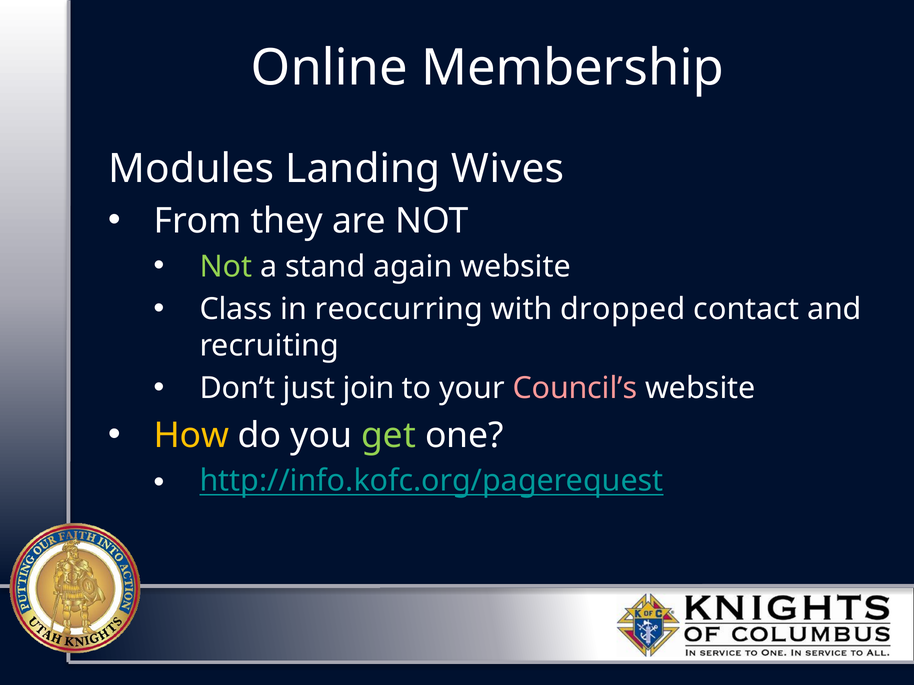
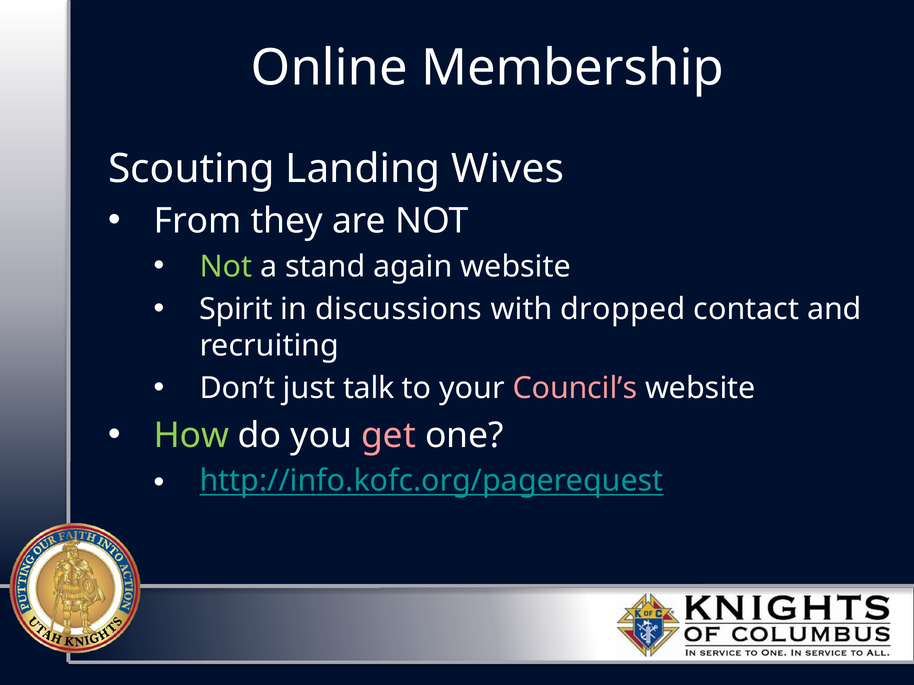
Modules: Modules -> Scouting
Class: Class -> Spirit
reoccurring: reoccurring -> discussions
join: join -> talk
How colour: yellow -> light green
get colour: light green -> pink
